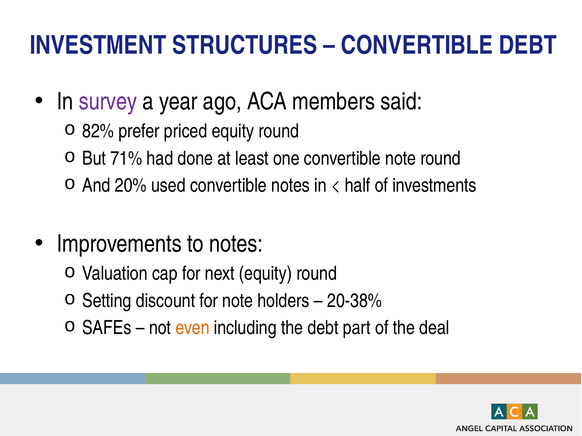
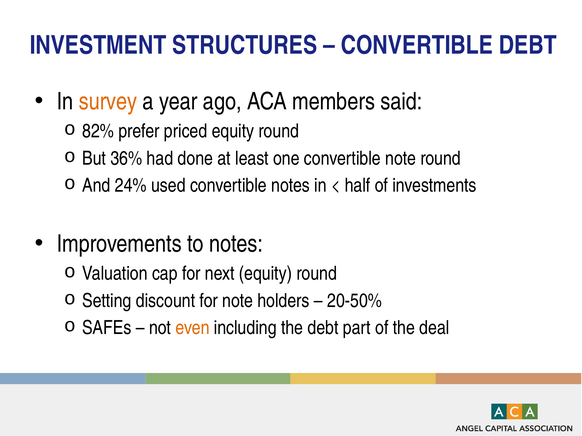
survey colour: purple -> orange
71%: 71% -> 36%
20%: 20% -> 24%
20-38%: 20-38% -> 20-50%
